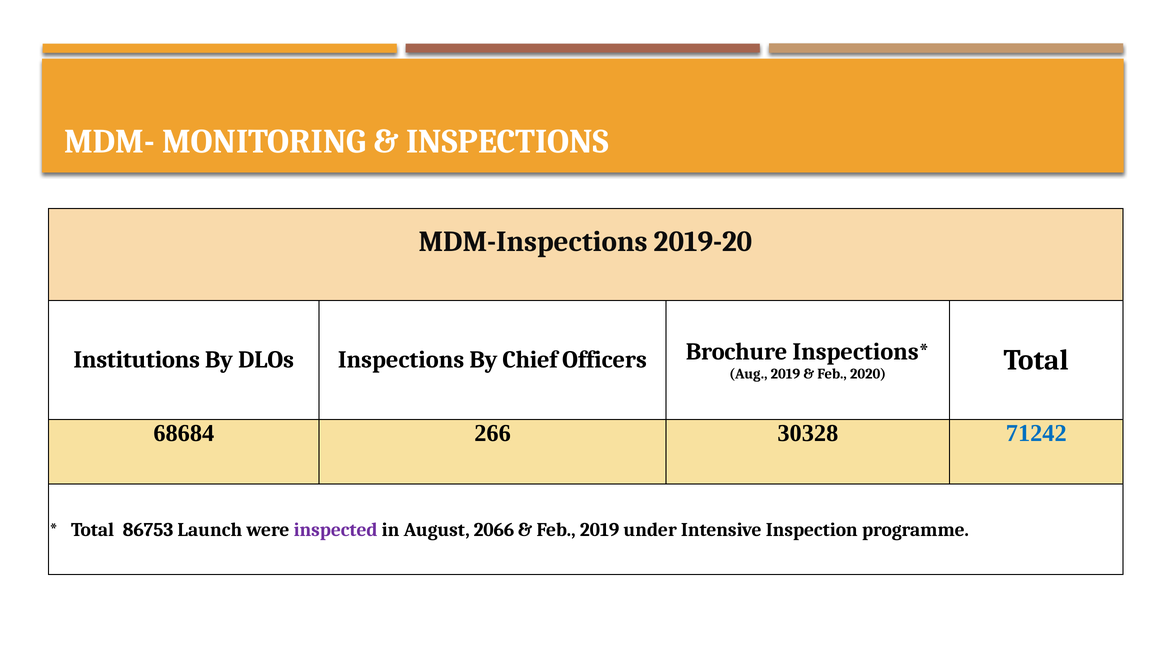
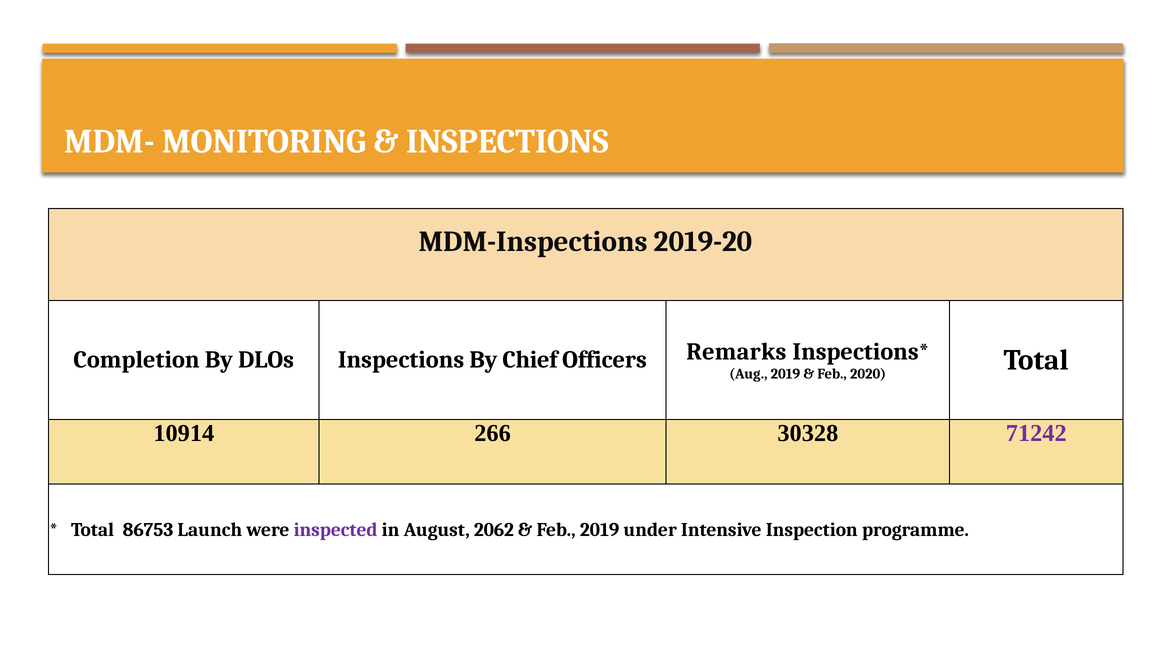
Institutions: Institutions -> Completion
Brochure: Brochure -> Remarks
68684: 68684 -> 10914
71242 colour: blue -> purple
2066: 2066 -> 2062
